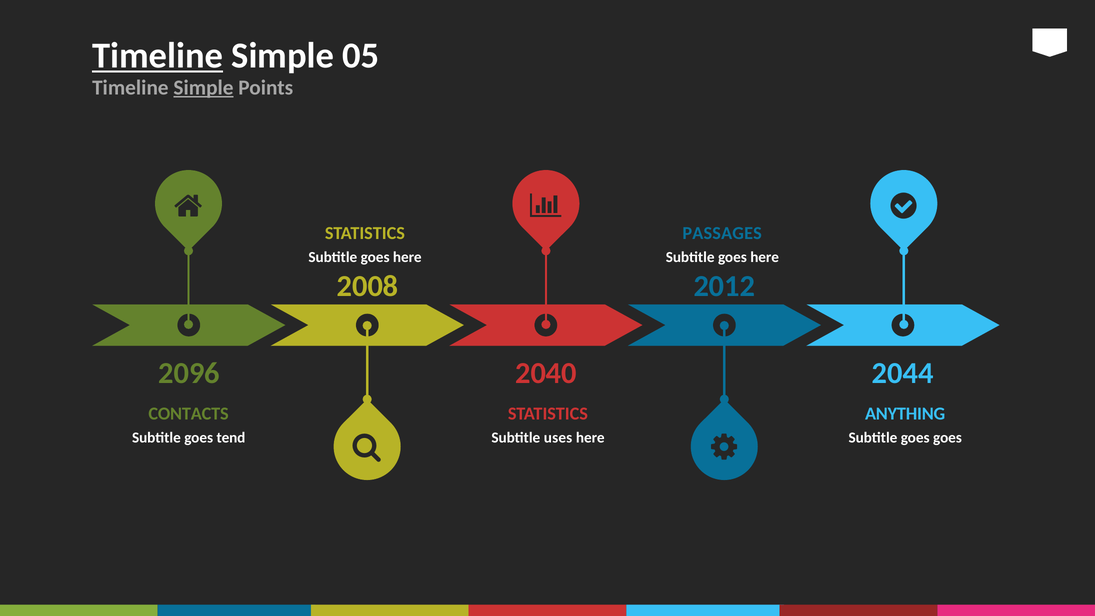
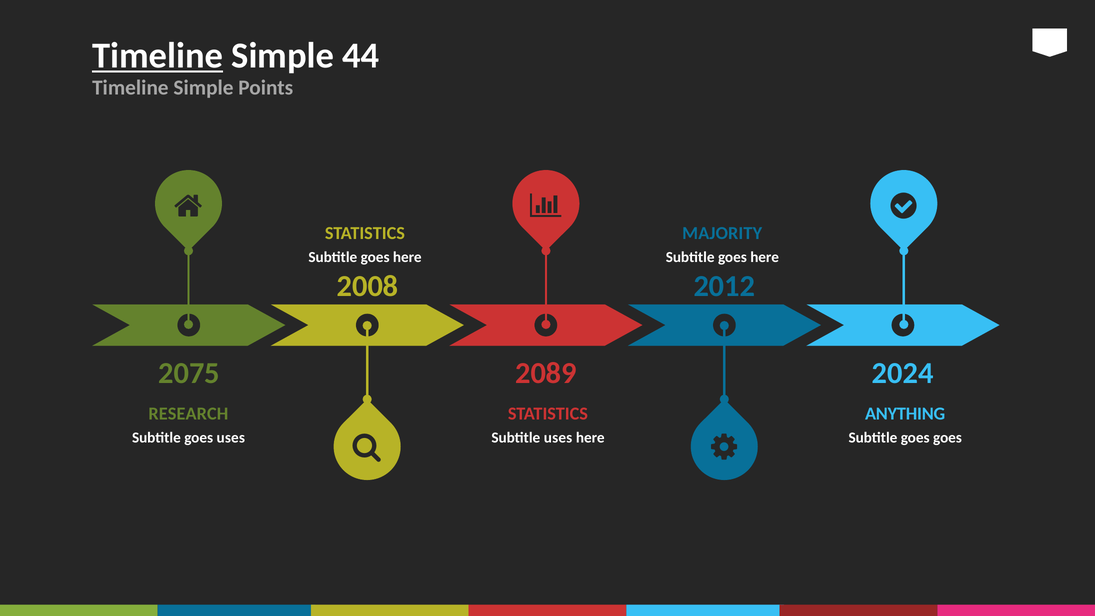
05: 05 -> 44
Simple at (203, 88) underline: present -> none
PASSAGES: PASSAGES -> MAJORITY
2096: 2096 -> 2075
2040: 2040 -> 2089
2044: 2044 -> 2024
CONTACTS: CONTACTS -> RESEARCH
goes tend: tend -> uses
